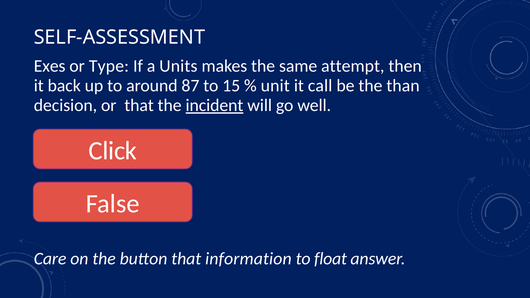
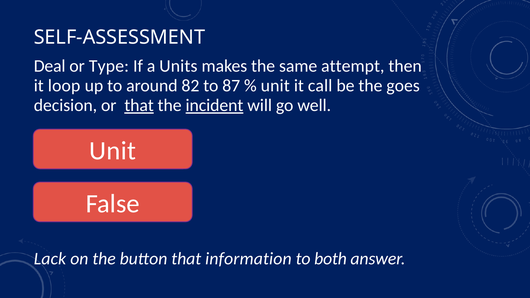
Exes: Exes -> Deal
back: back -> loop
87: 87 -> 82
15: 15 -> 87
than: than -> goes
that at (139, 105) underline: none -> present
Click at (113, 151): Click -> Unit
Care: Care -> Lack
float: float -> both
